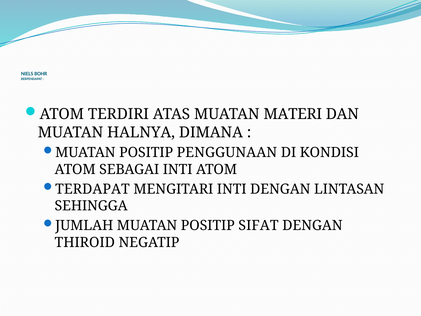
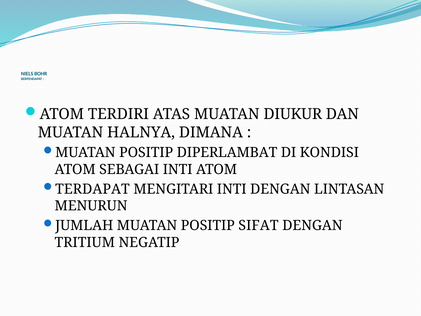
MATERI: MATERI -> DIUKUR
PENGGUNAAN: PENGGUNAAN -> DIPERLAMBAT
SEHINGGA: SEHINGGA -> MENURUN
THIROID: THIROID -> TRITIUM
